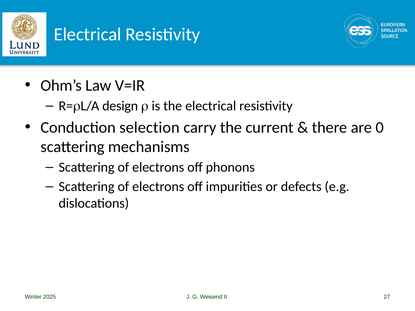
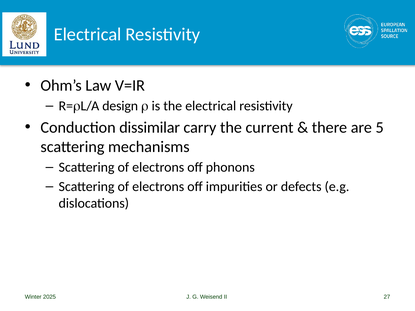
selection: selection -> dissimilar
0: 0 -> 5
